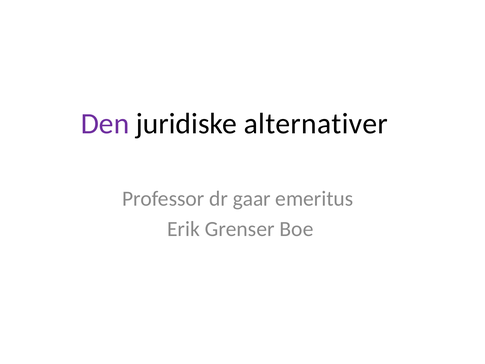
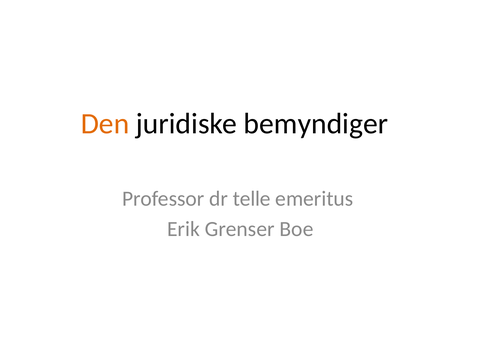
Den colour: purple -> orange
alternativer: alternativer -> bemyndiger
gaar: gaar -> telle
